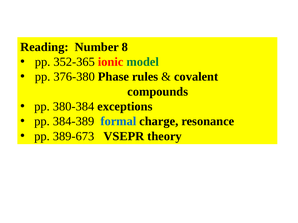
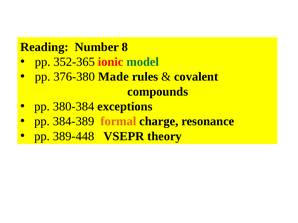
Phase: Phase -> Made
formal colour: blue -> orange
389-673: 389-673 -> 389-448
